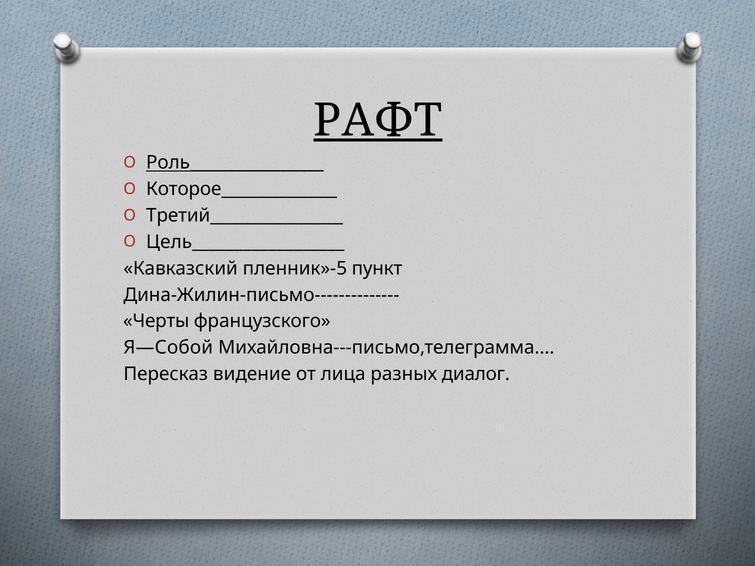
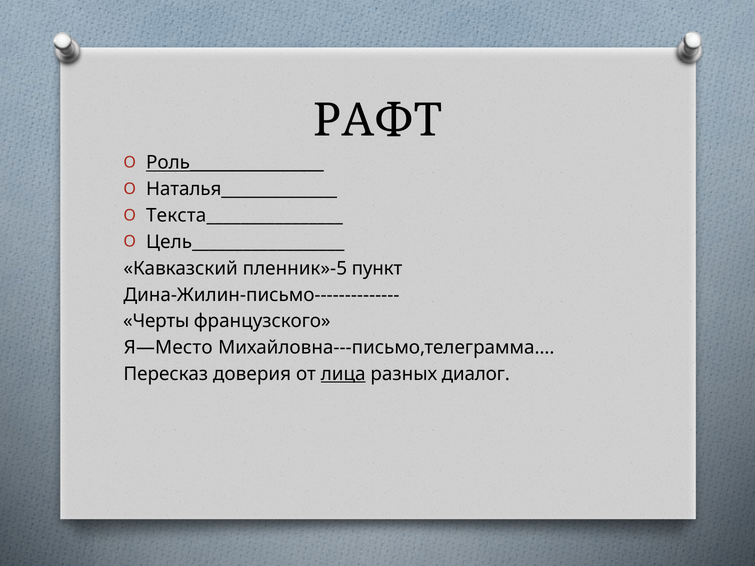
РАФТ underline: present -> none
Которое______________: Которое______________ -> Наталья______________
Третий________________: Третий________________ -> Текста________________
Я—Собой: Я—Собой -> Я—Место
видение: видение -> доверия
лица underline: none -> present
